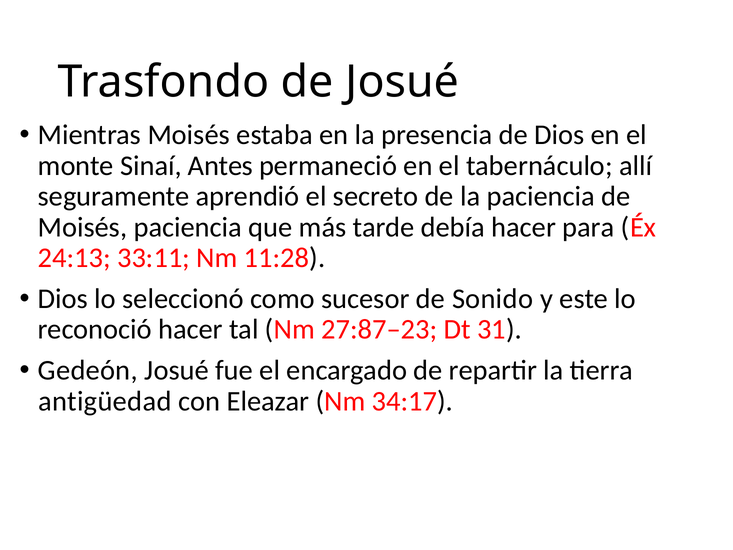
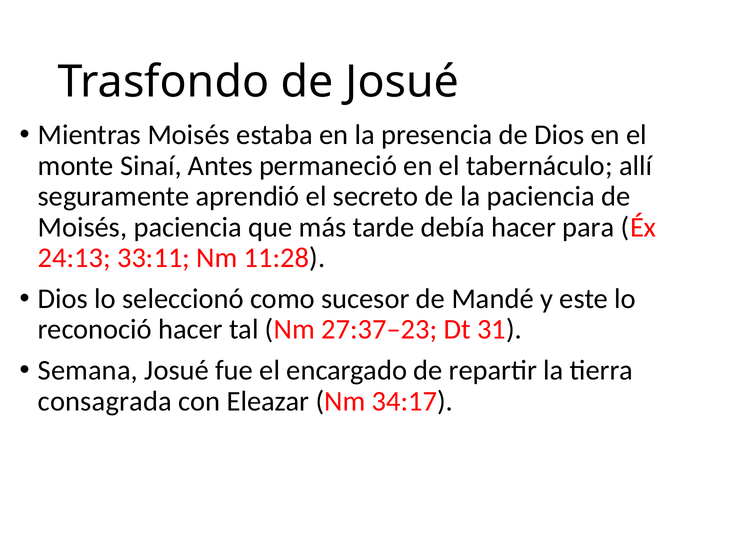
Sonido: Sonido -> Mandé
27:87–23: 27:87–23 -> 27:37–23
Gedeón: Gedeón -> Semana
antigüedad: antigüedad -> consagrada
